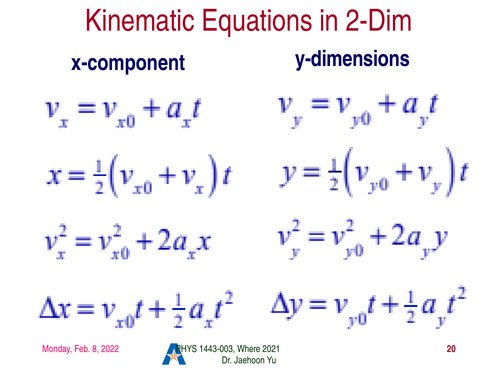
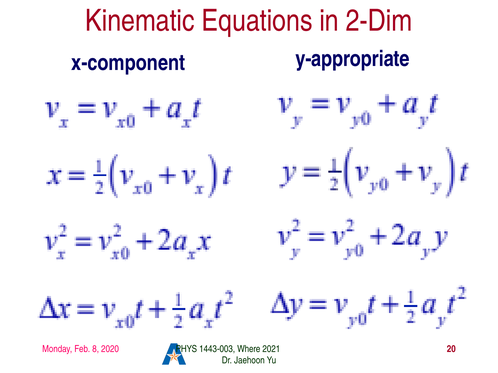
y-dimensions: y-dimensions -> y-appropriate
2022: 2022 -> 2020
